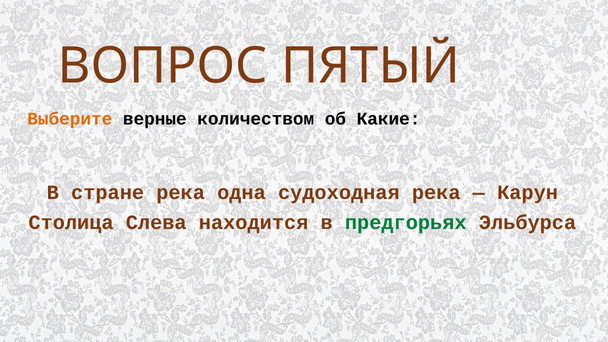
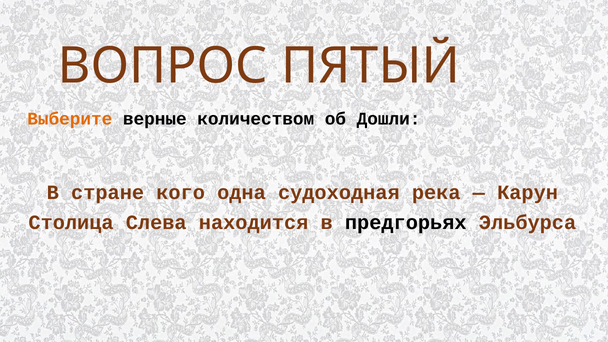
Какие: Какие -> Дошли
стране река: река -> кого
предгорьях colour: green -> black
